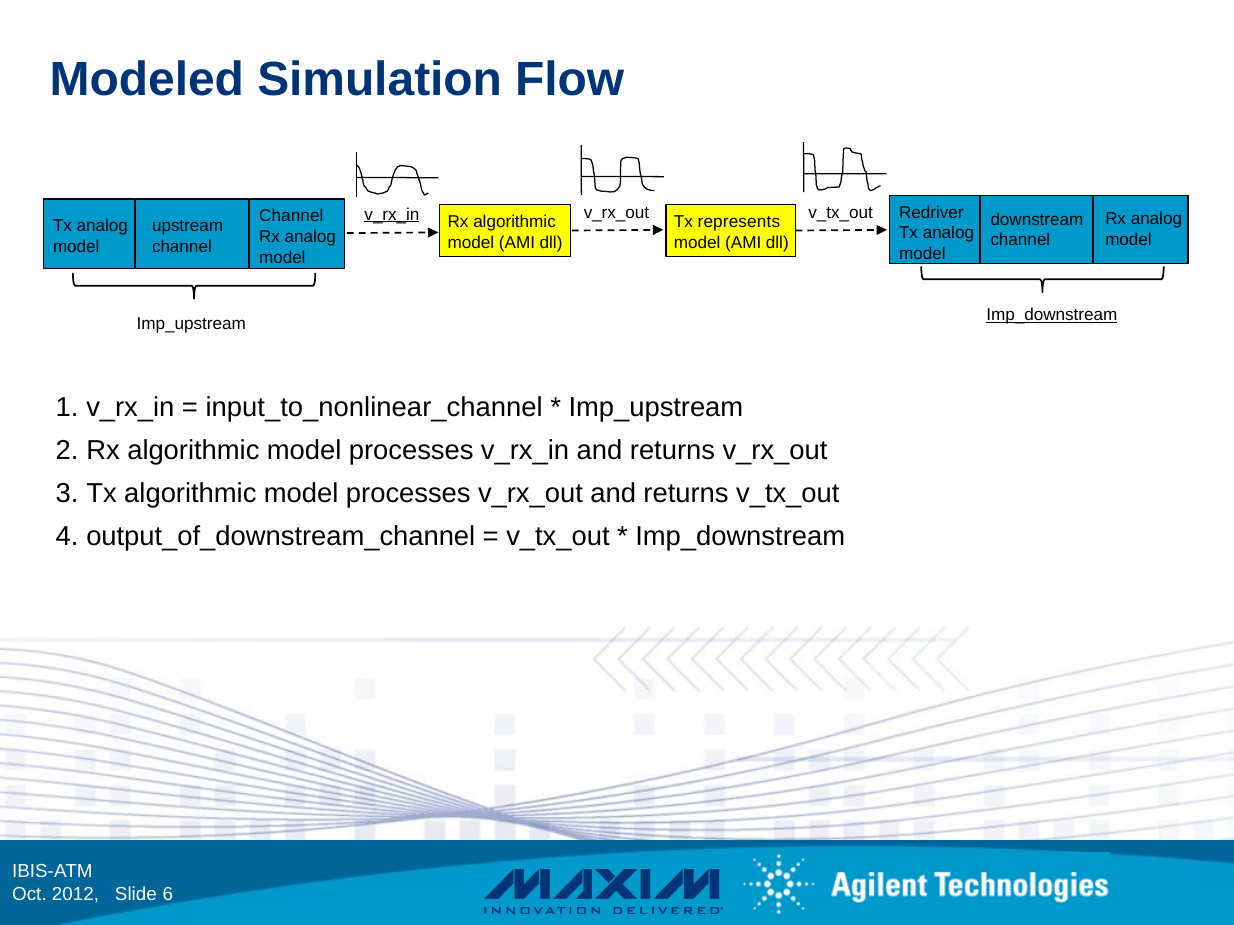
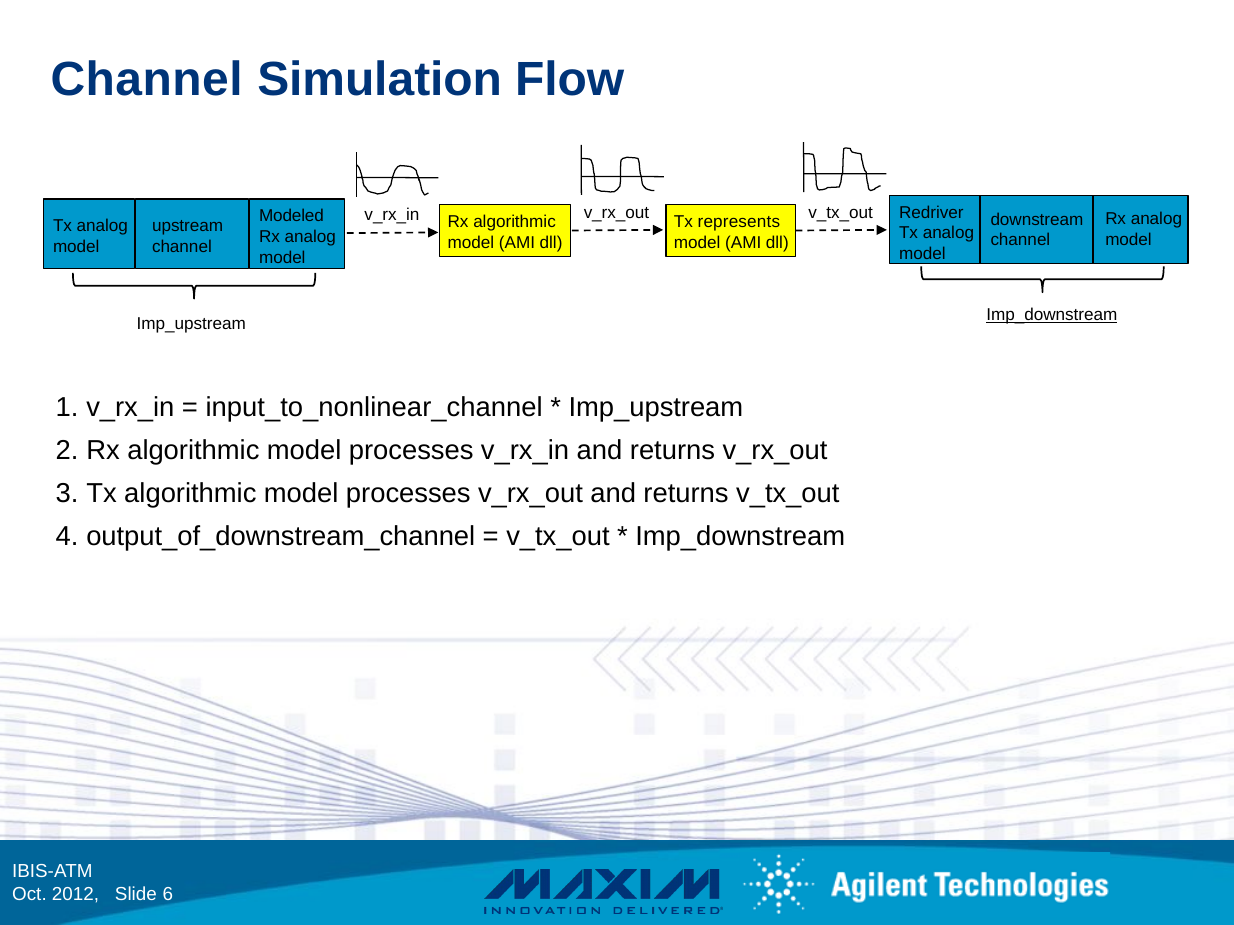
Modeled at (147, 79): Modeled -> Channel
v_rx_in at (392, 215) underline: present -> none
Channel at (291, 216): Channel -> Modeled
